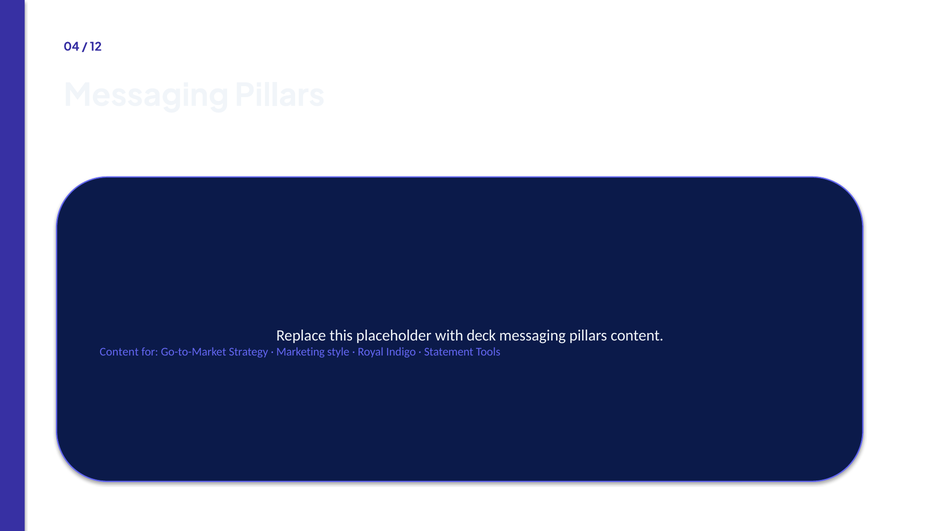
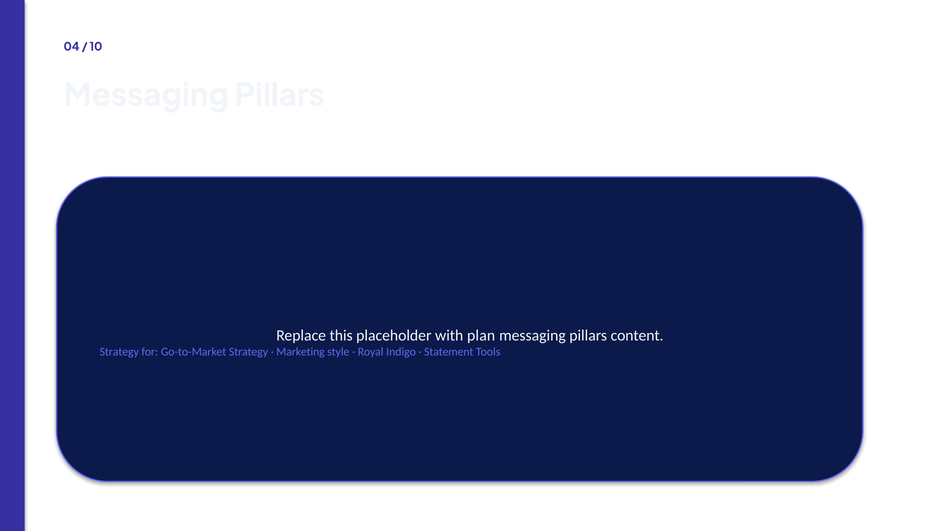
12: 12 -> 10
deck: deck -> plan
Content at (119, 351): Content -> Strategy
